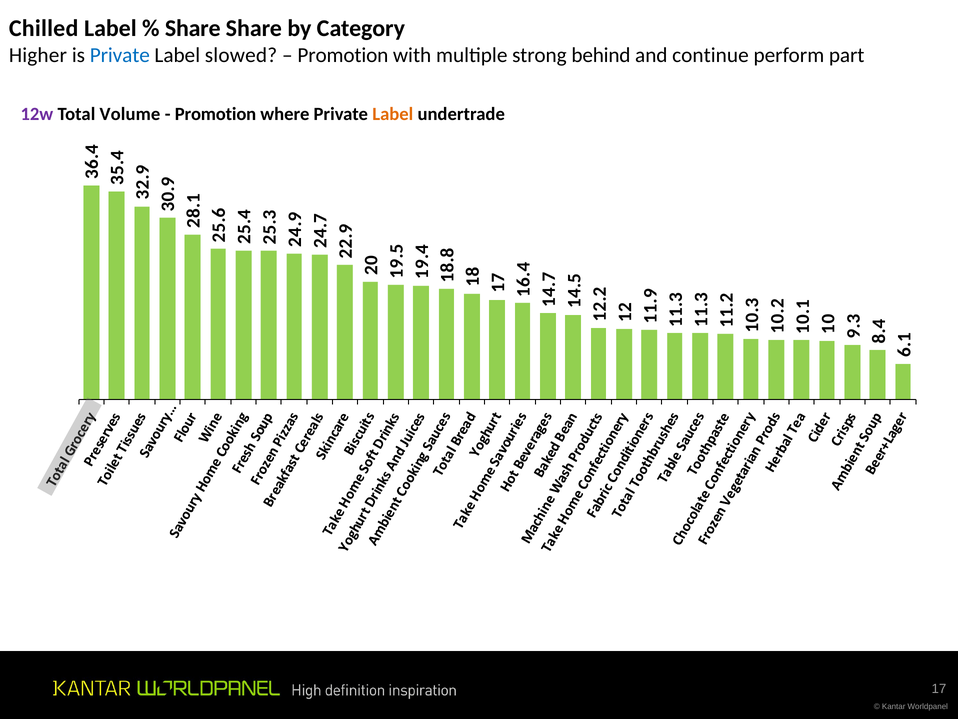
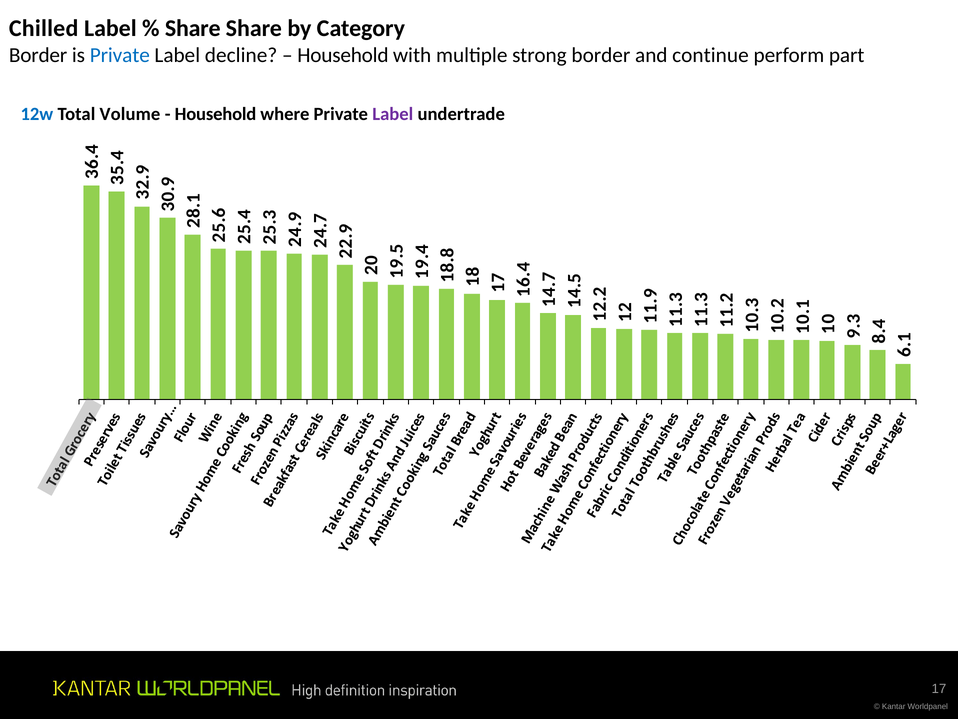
Higher at (38, 55): Higher -> Border
slowed: slowed -> decline
Promotion at (343, 55): Promotion -> Household
strong behind: behind -> border
12w colour: purple -> blue
Promotion at (216, 114): Promotion -> Household
Label at (393, 114) colour: orange -> purple
